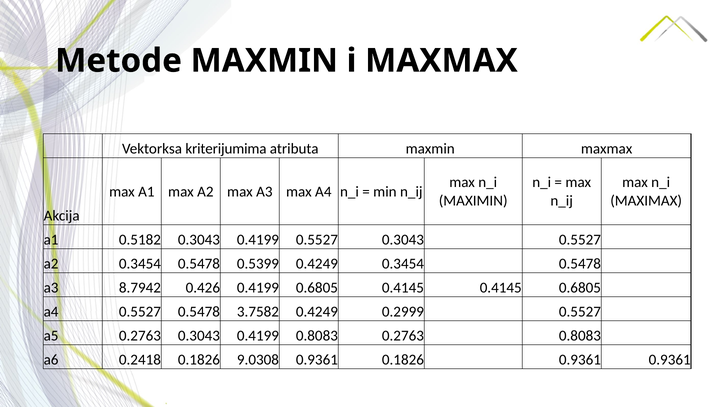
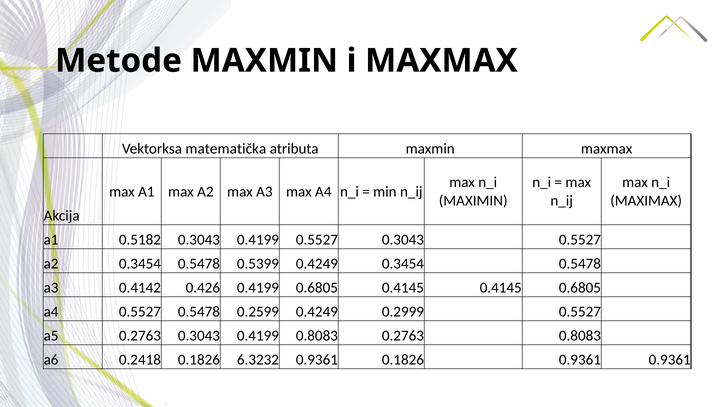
kriterijumima: kriterijumima -> matematička
8.7942: 8.7942 -> 0.4142
3.7582: 3.7582 -> 0.2599
9.0308: 9.0308 -> 6.3232
